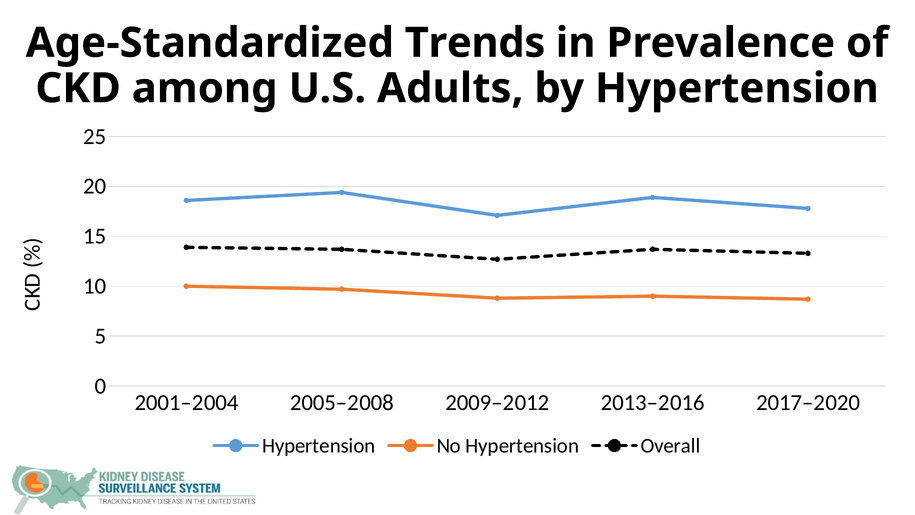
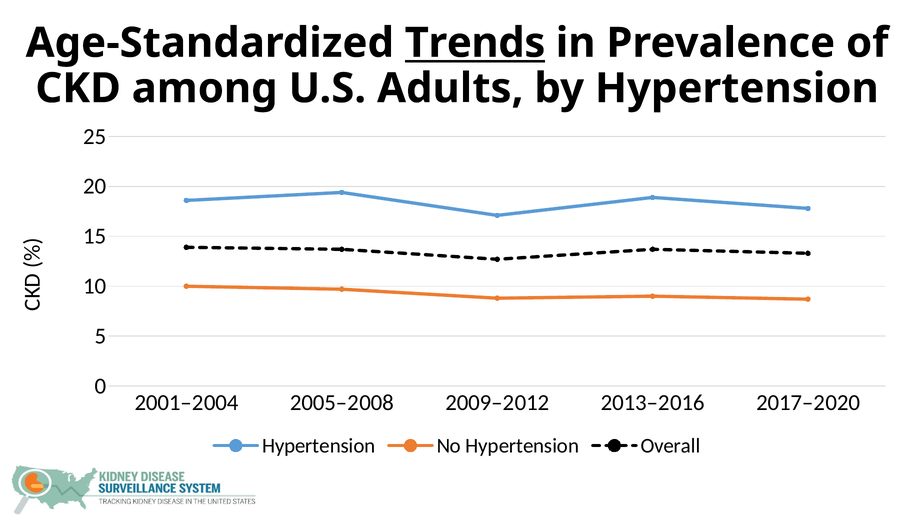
Trends underline: none -> present
